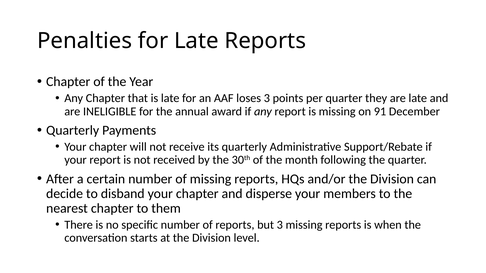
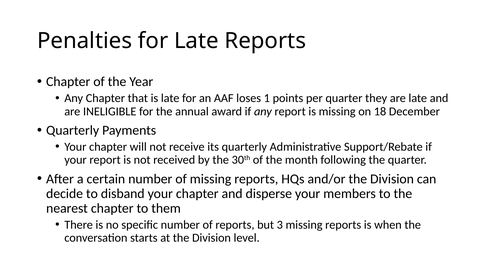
loses 3: 3 -> 1
91: 91 -> 18
